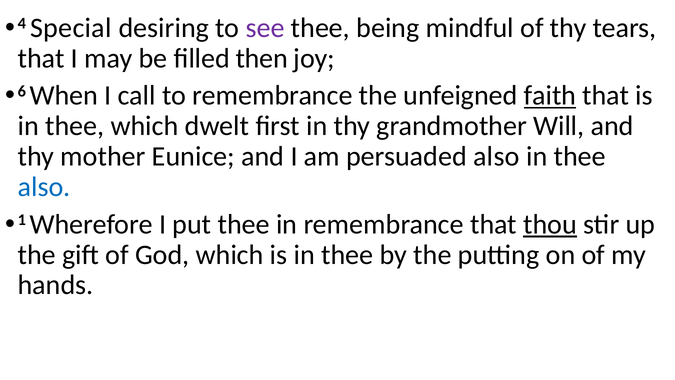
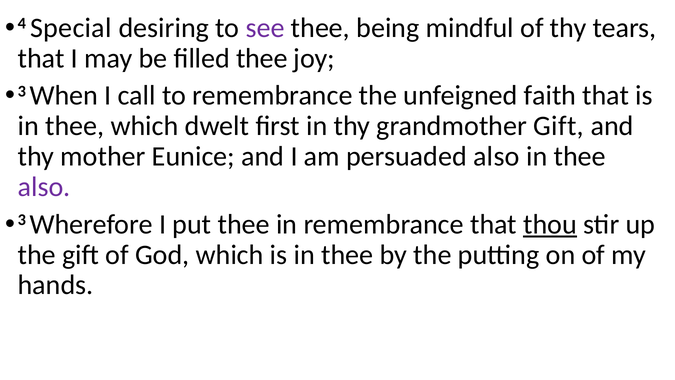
filled then: then -> thee
6 at (22, 91): 6 -> 3
faith underline: present -> none
grandmother Will: Will -> Gift
also at (44, 187) colour: blue -> purple
1 at (22, 220): 1 -> 3
